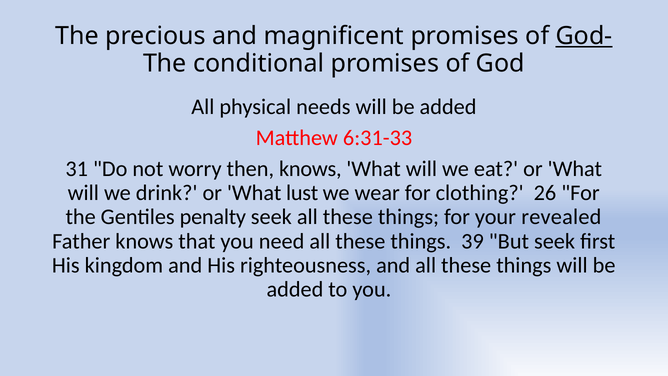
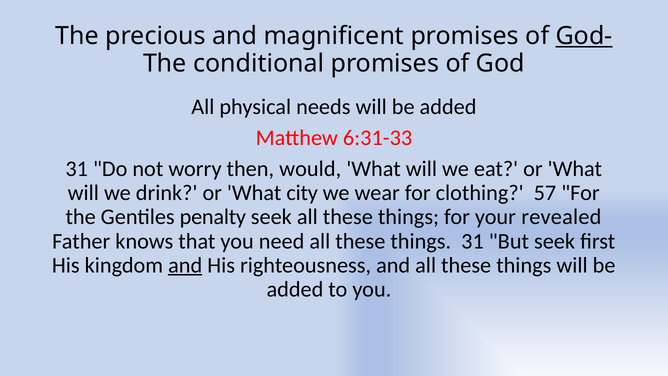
then knows: knows -> would
lust: lust -> city
26: 26 -> 57
things 39: 39 -> 31
and at (185, 265) underline: none -> present
